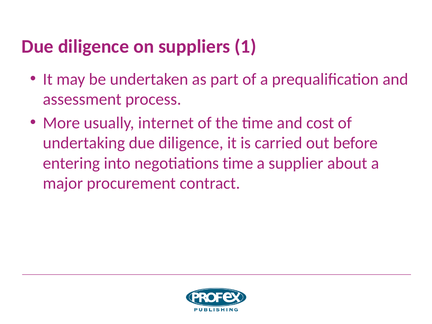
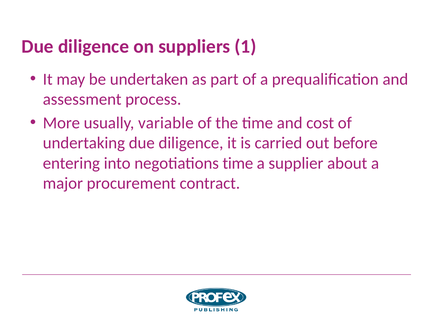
internet: internet -> variable
